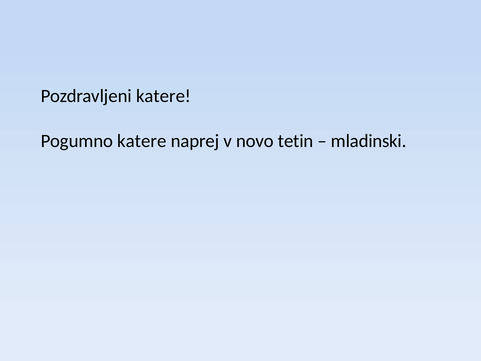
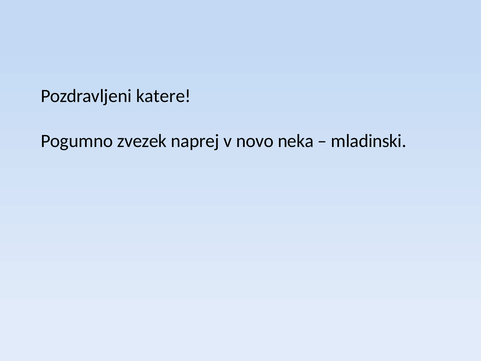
Pogumno katere: katere -> zvezek
tetin: tetin -> neka
